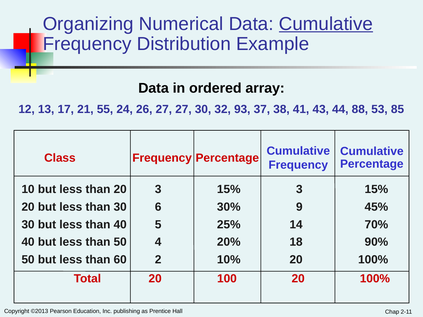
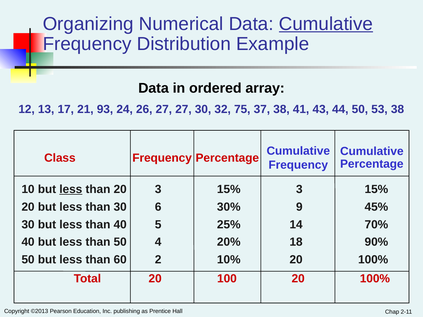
55: 55 -> 93
93: 93 -> 75
44 88: 88 -> 50
53 85: 85 -> 38
less at (71, 189) underline: none -> present
